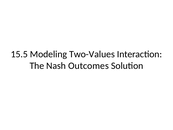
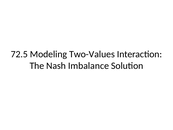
15.5: 15.5 -> 72.5
Outcomes: Outcomes -> Imbalance
